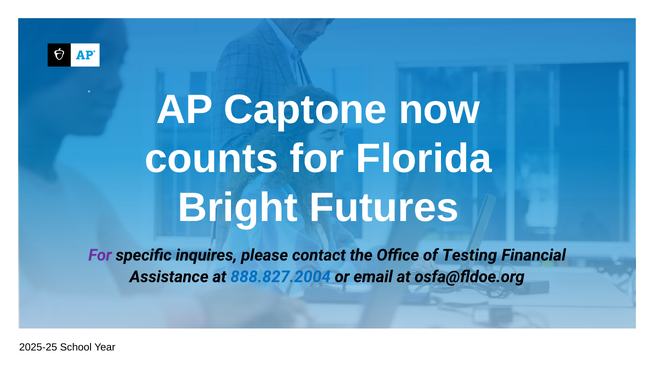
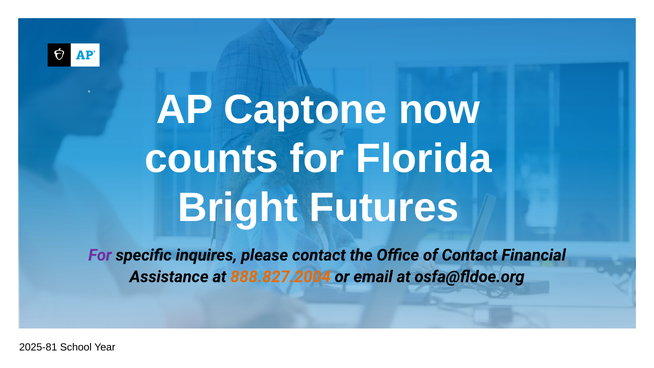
of Testing: Testing -> Contact
888.827.2004 colour: blue -> orange
2025-25: 2025-25 -> 2025-81
